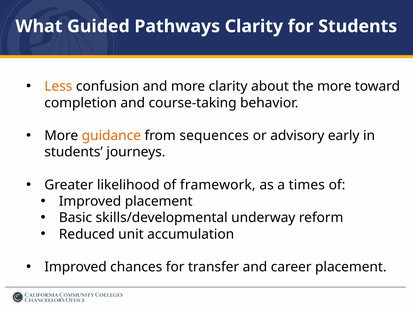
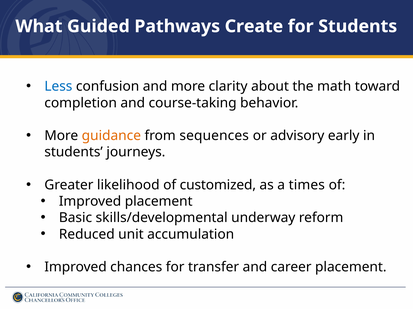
Pathways Clarity: Clarity -> Create
Less colour: orange -> blue
the more: more -> math
framework: framework -> customized
